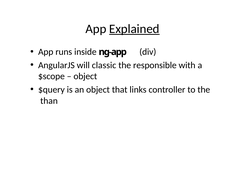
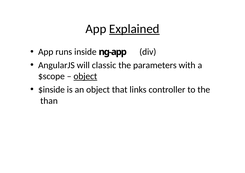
responsible: responsible -> parameters
object at (85, 76) underline: none -> present
$query: $query -> $inside
